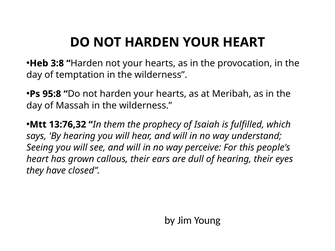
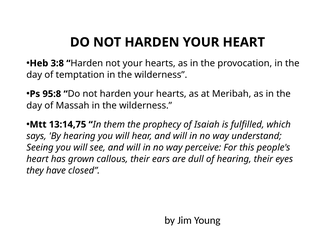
13:76,32: 13:76,32 -> 13:14,75
